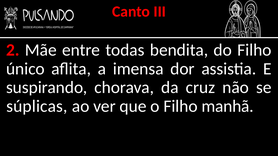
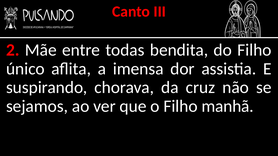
súplicas: súplicas -> sejamos
